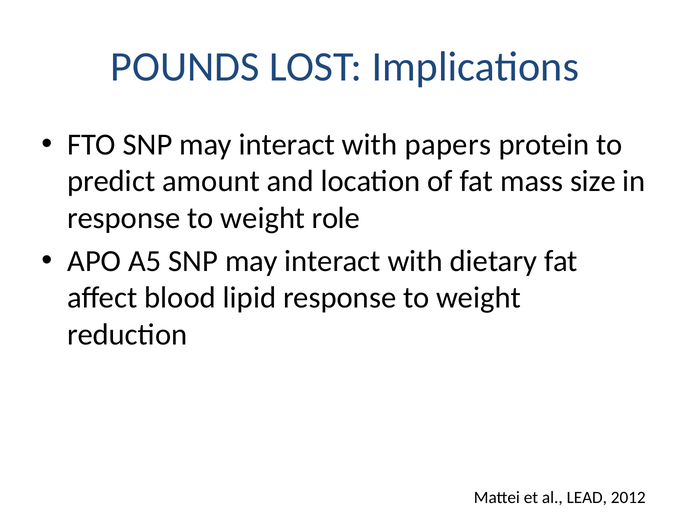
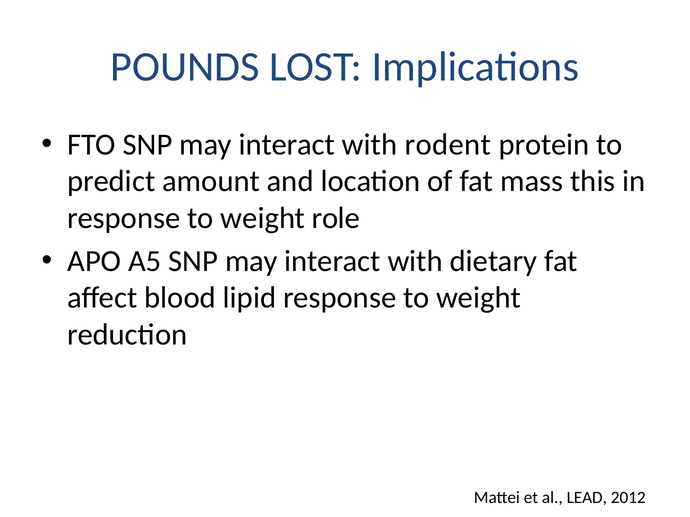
papers: papers -> rodent
size: size -> this
